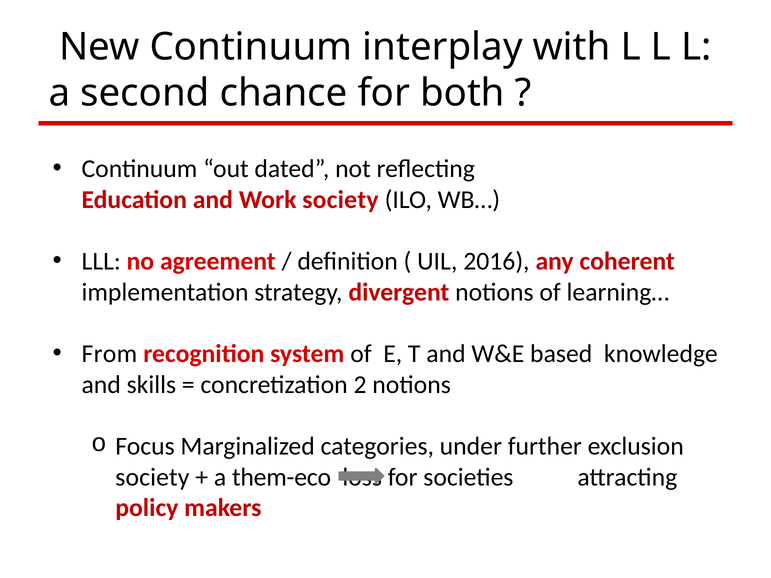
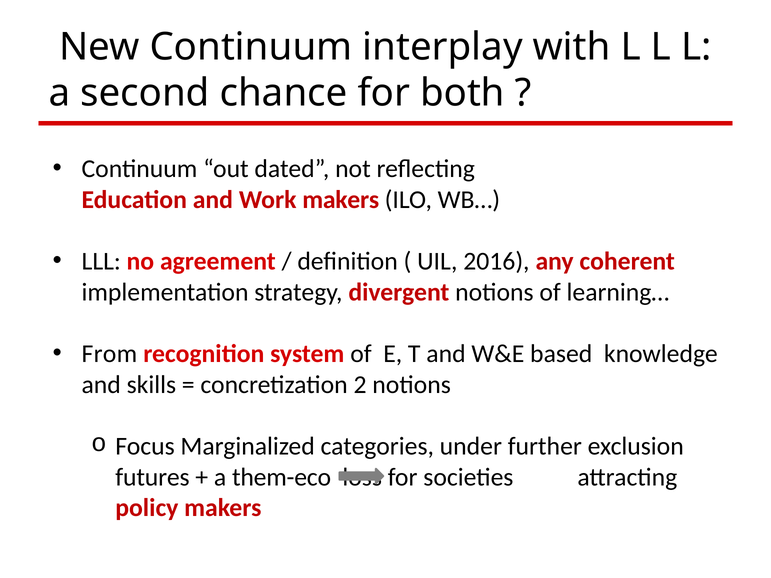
Work society: society -> makers
society at (152, 477): society -> futures
